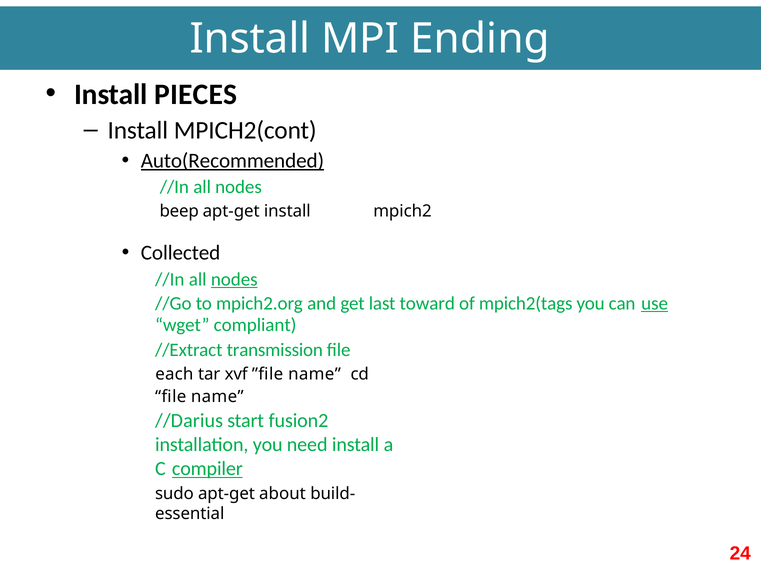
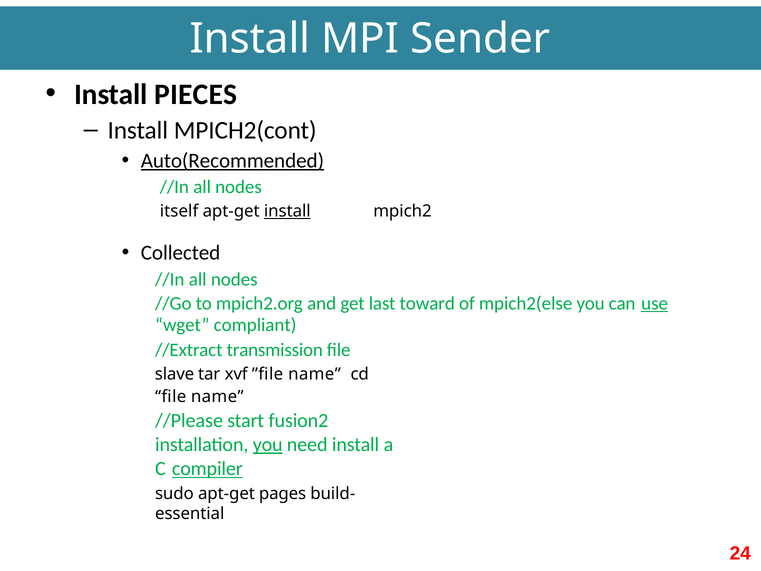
Ending: Ending -> Sender
beep: beep -> itself
install at (287, 211) underline: none -> present
nodes at (234, 279) underline: present -> none
mpich2(tags: mpich2(tags -> mpich2(else
each: each -> slave
//Darius: //Darius -> //Please
you at (268, 444) underline: none -> present
about: about -> pages
